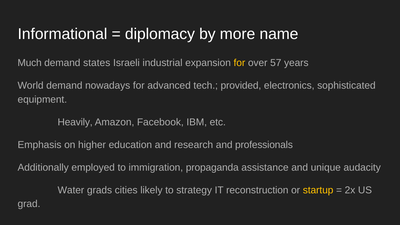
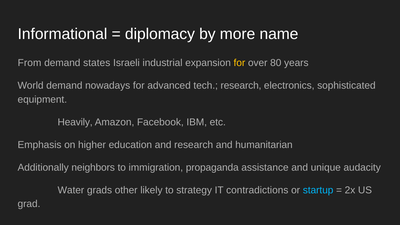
Much: Much -> From
57: 57 -> 80
tech provided: provided -> research
professionals: professionals -> humanitarian
employed: employed -> neighbors
cities: cities -> other
reconstruction: reconstruction -> contradictions
startup colour: yellow -> light blue
